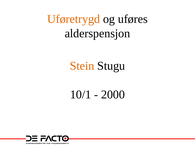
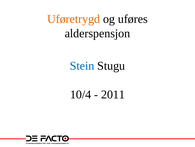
Stein colour: orange -> blue
10/1: 10/1 -> 10/4
2000: 2000 -> 2011
